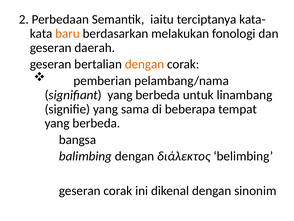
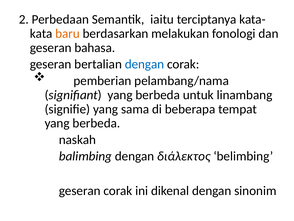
daerah: daerah -> bahasa
dengan at (145, 64) colour: orange -> blue
bangsa: bangsa -> naskah
